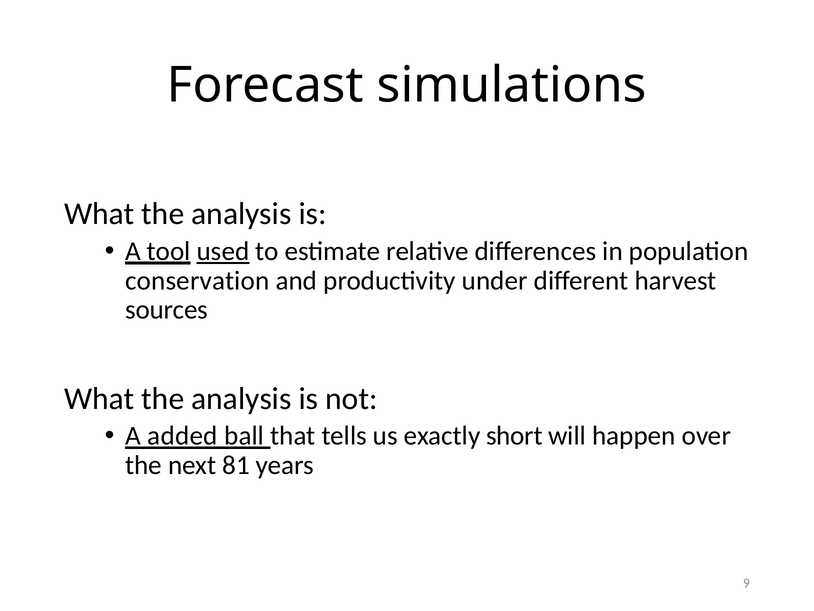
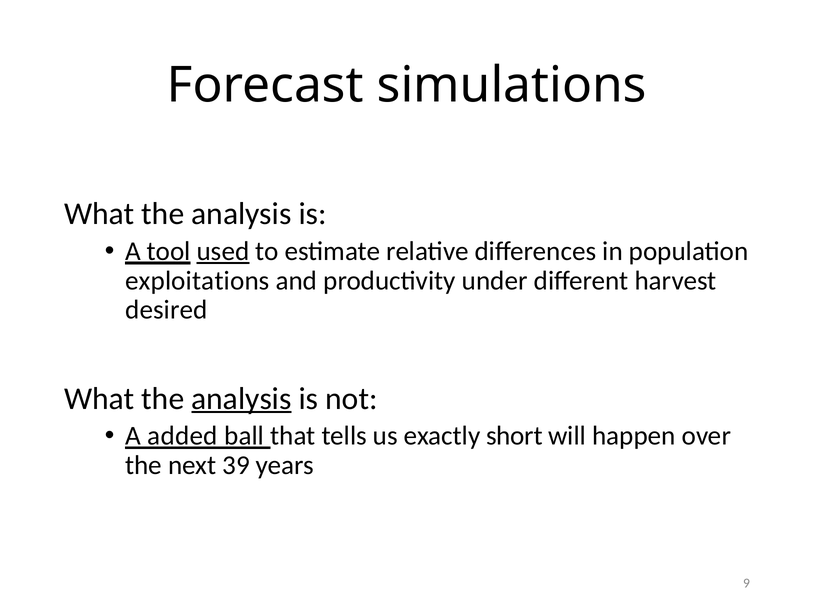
conservation: conservation -> exploitations
sources: sources -> desired
analysis at (241, 398) underline: none -> present
81: 81 -> 39
